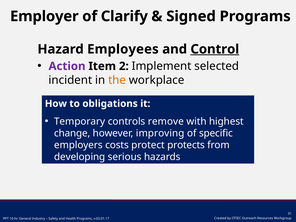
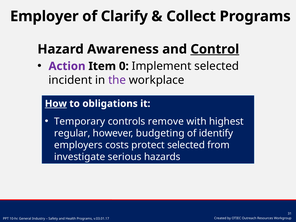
Signed: Signed -> Collect
Employees: Employees -> Awareness
2: 2 -> 0
the colour: orange -> purple
How underline: none -> present
change: change -> regular
improving: improving -> budgeting
specific: specific -> identify
protect protects: protects -> selected
developing: developing -> investigate
